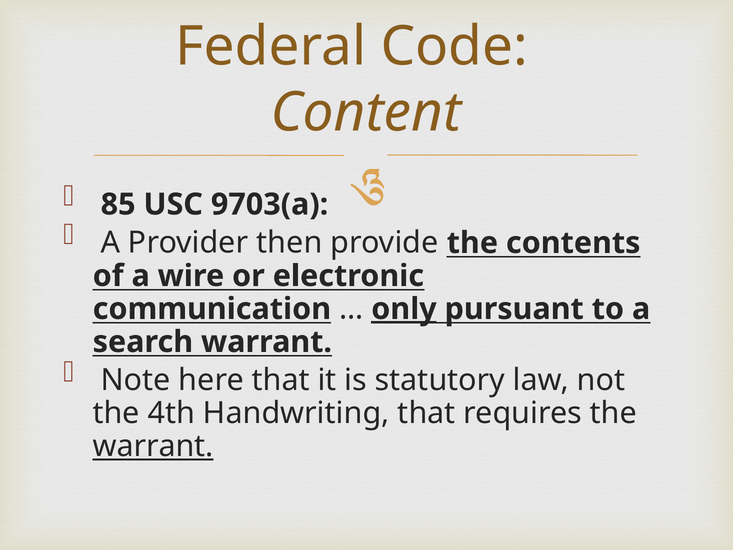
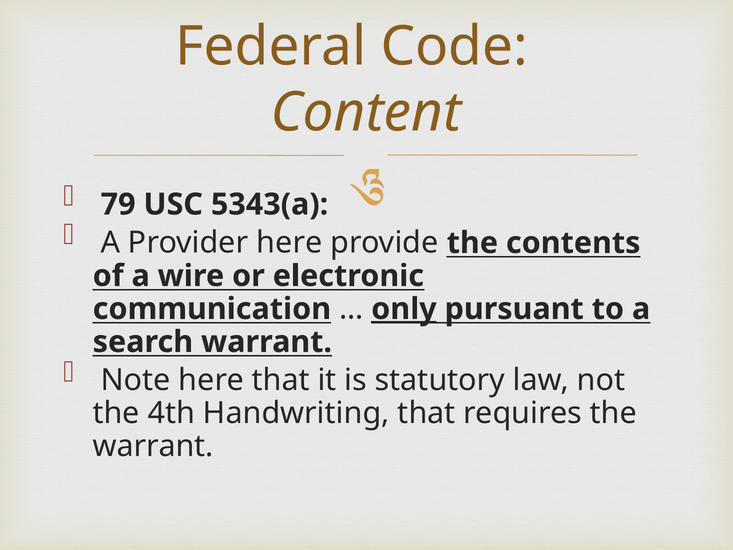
85: 85 -> 79
9703(a: 9703(a -> 5343(a
Provider then: then -> here
warrant at (153, 446) underline: present -> none
